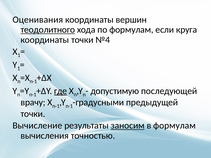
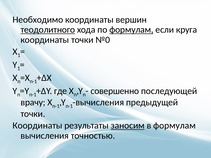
Оценивания: Оценивания -> Необходимо
формулам at (131, 30) underline: none -> present
№4: №4 -> №0
где underline: present -> none
допустимую: допустимую -> совершенно
градусными at (98, 103): градусными -> вычисления
Вычисление at (37, 126): Вычисление -> Координаты
